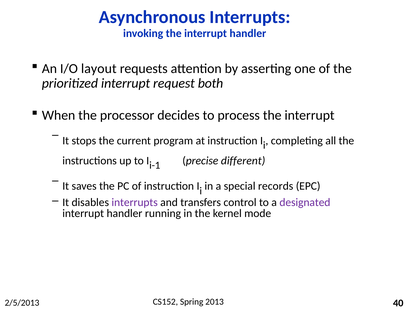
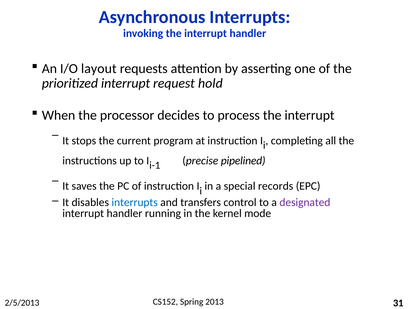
both: both -> hold
different: different -> pipelined
interrupts at (135, 202) colour: purple -> blue
40: 40 -> 31
